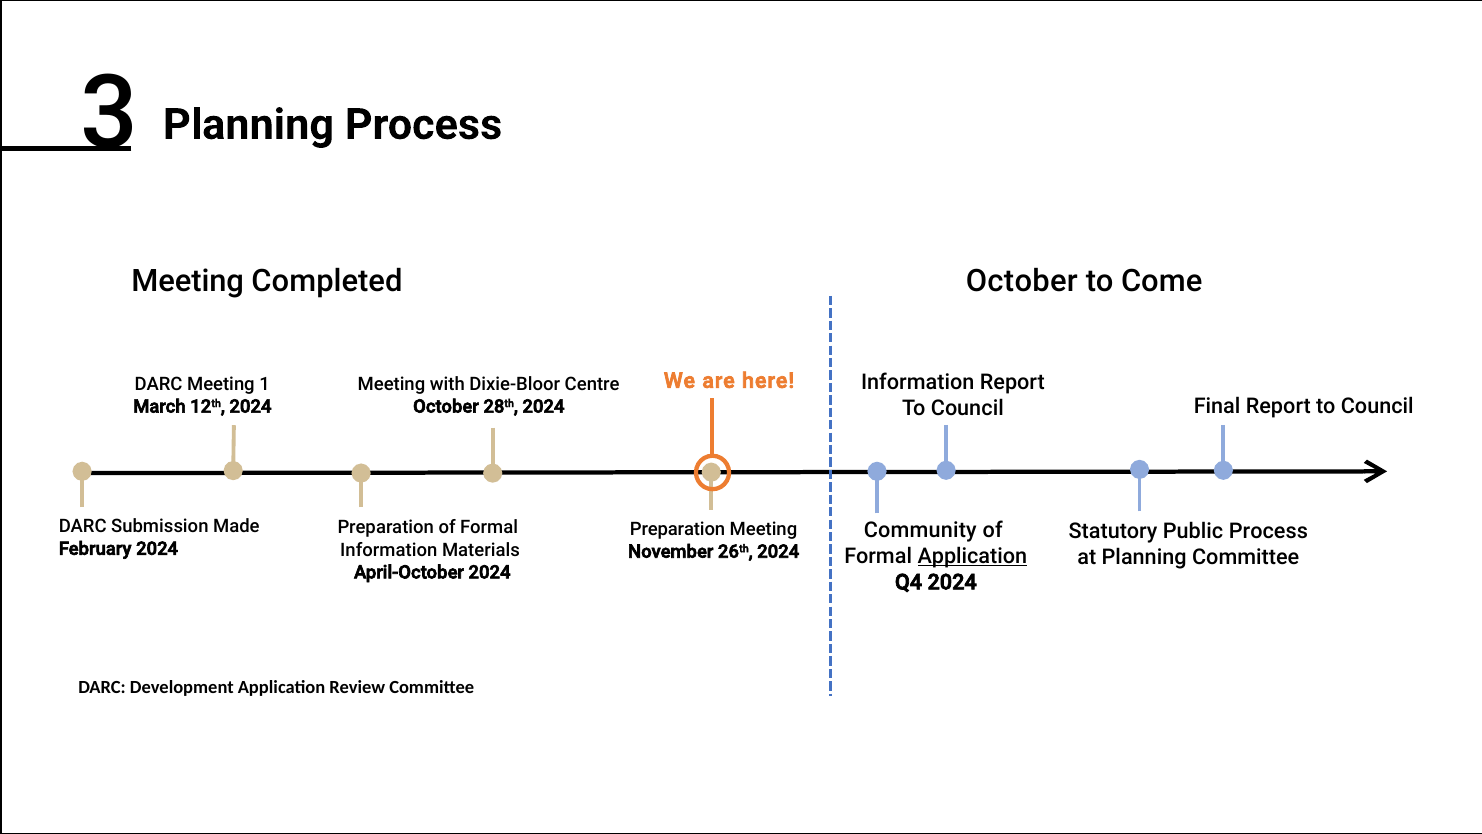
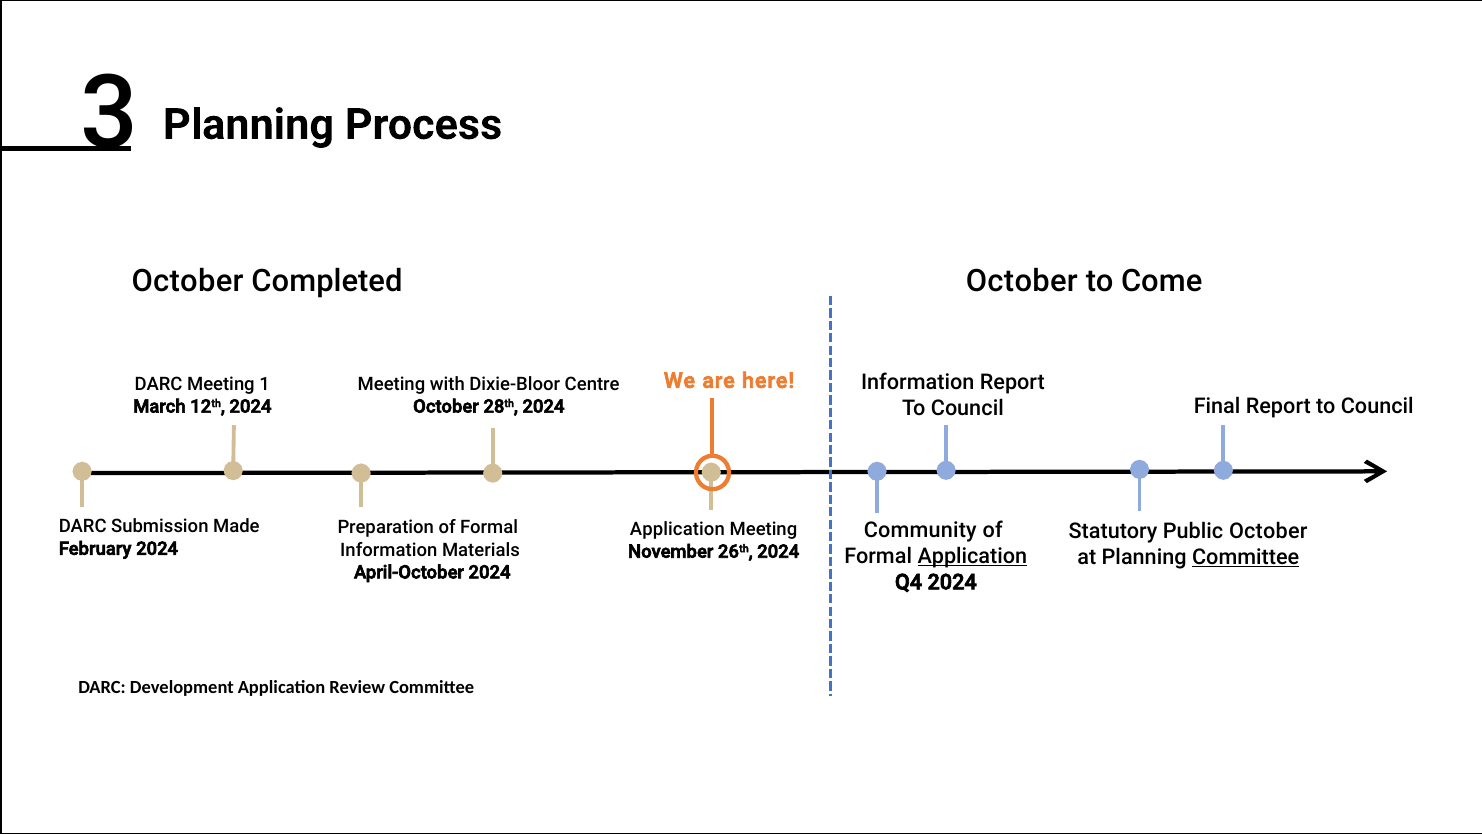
Meeting at (188, 281): Meeting -> October
Preparation at (678, 529): Preparation -> Application
Public Process: Process -> October
Committee at (1246, 557) underline: none -> present
